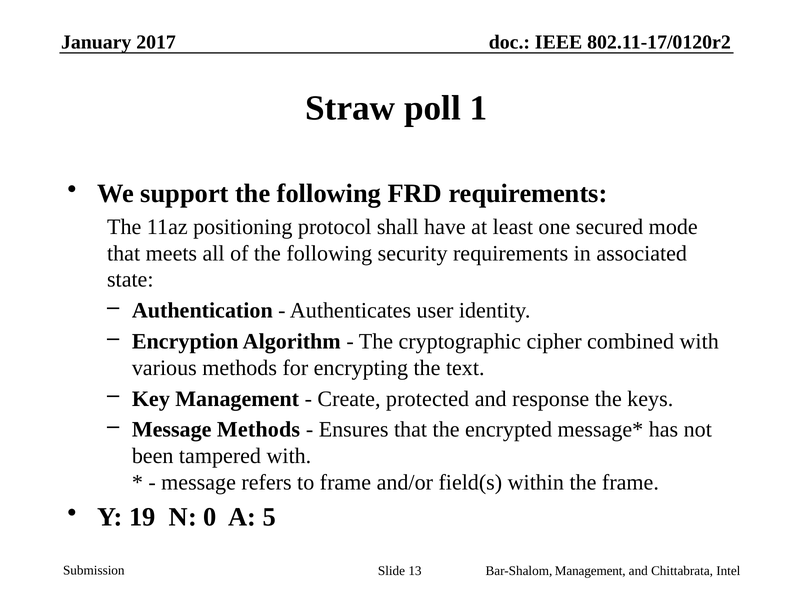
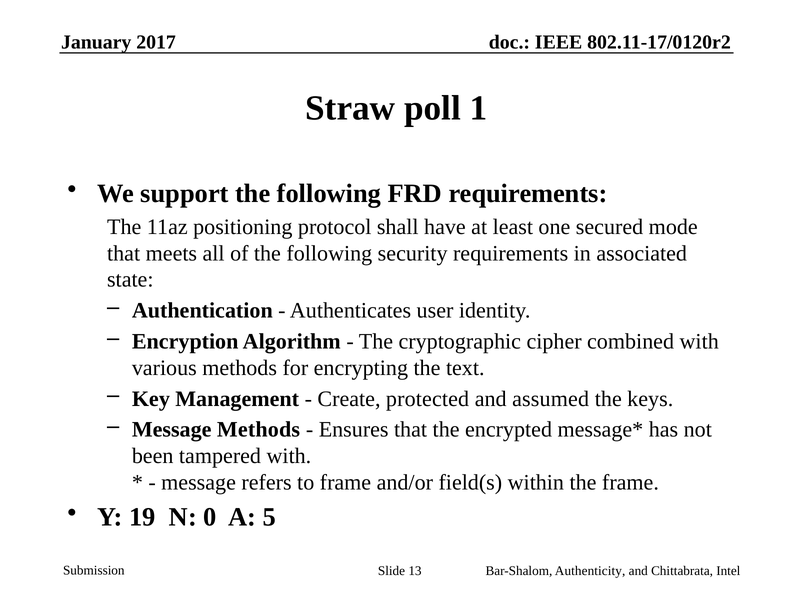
response: response -> assumed
Bar-Shalom Management: Management -> Authenticity
